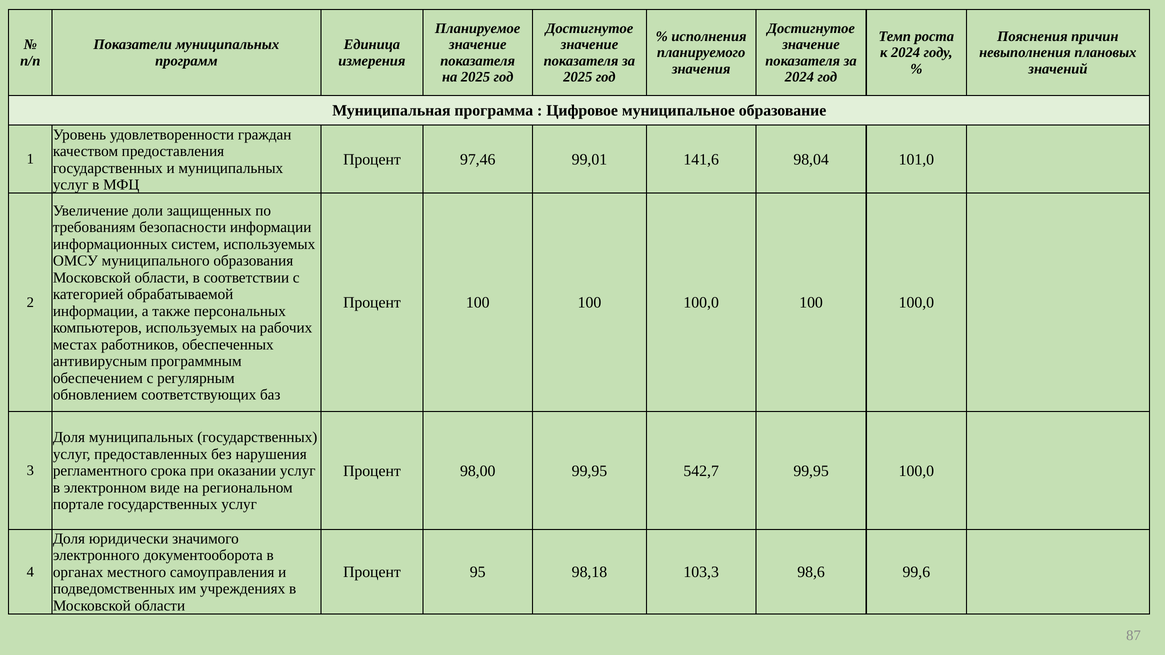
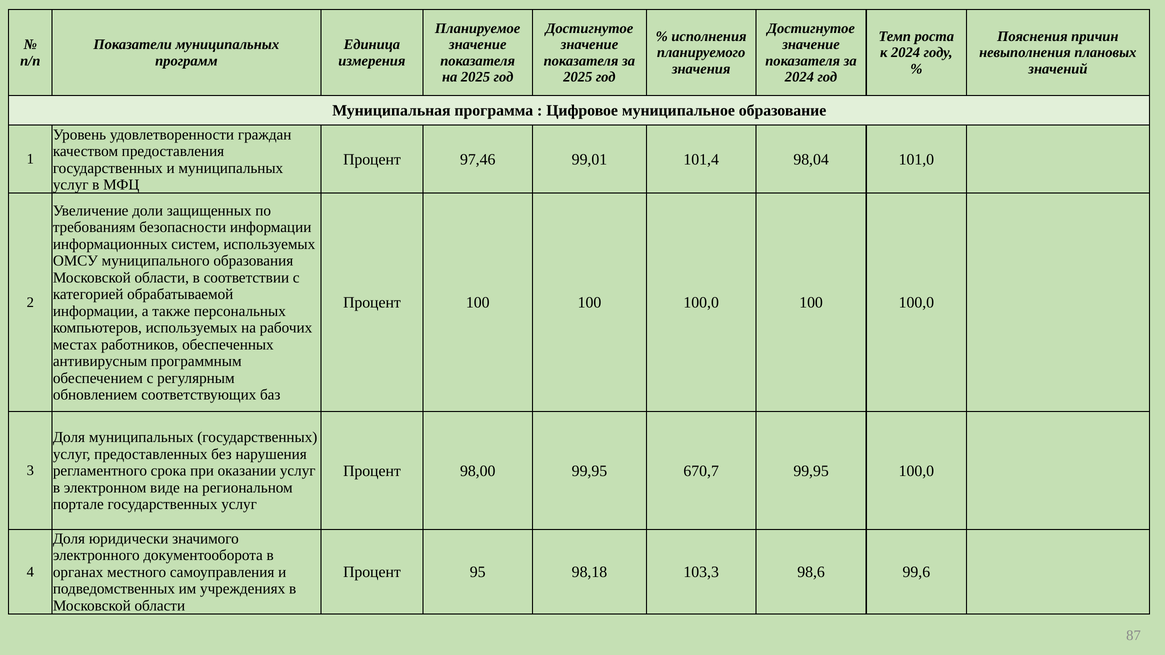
141,6: 141,6 -> 101,4
542,7: 542,7 -> 670,7
